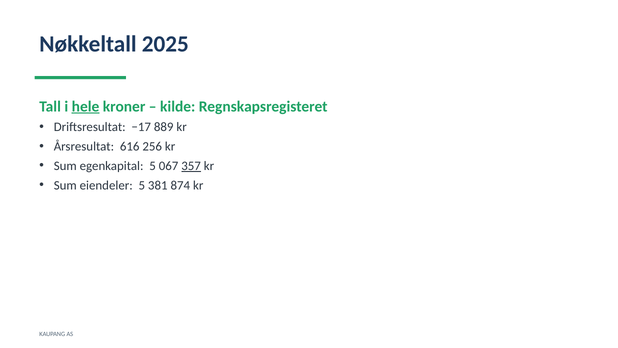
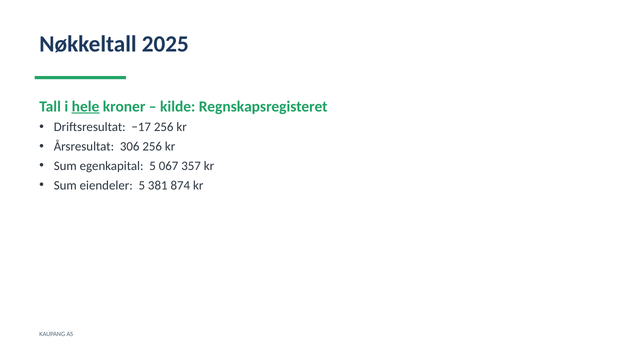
−17 889: 889 -> 256
616: 616 -> 306
357 underline: present -> none
